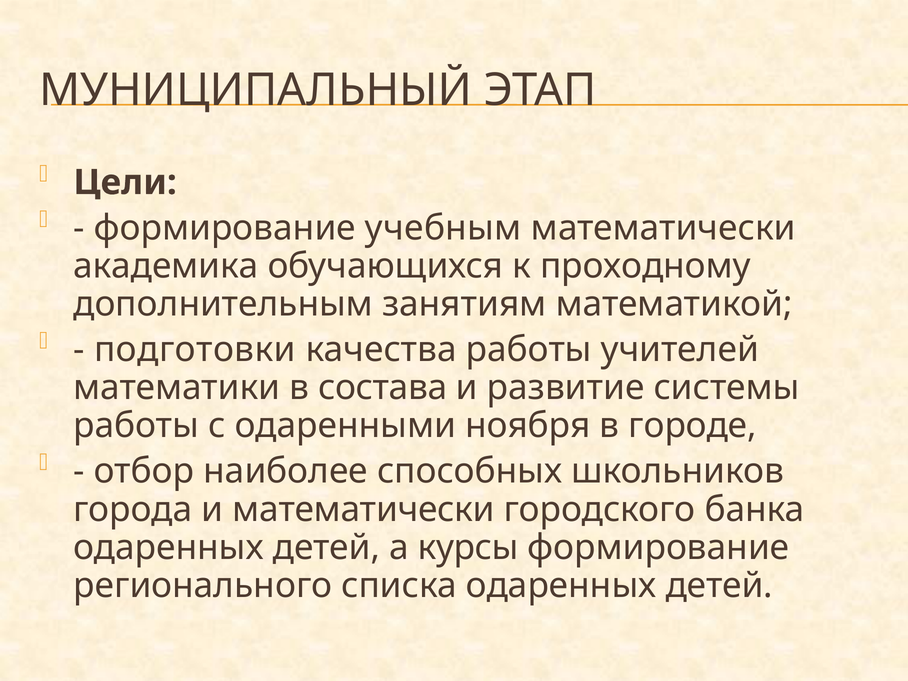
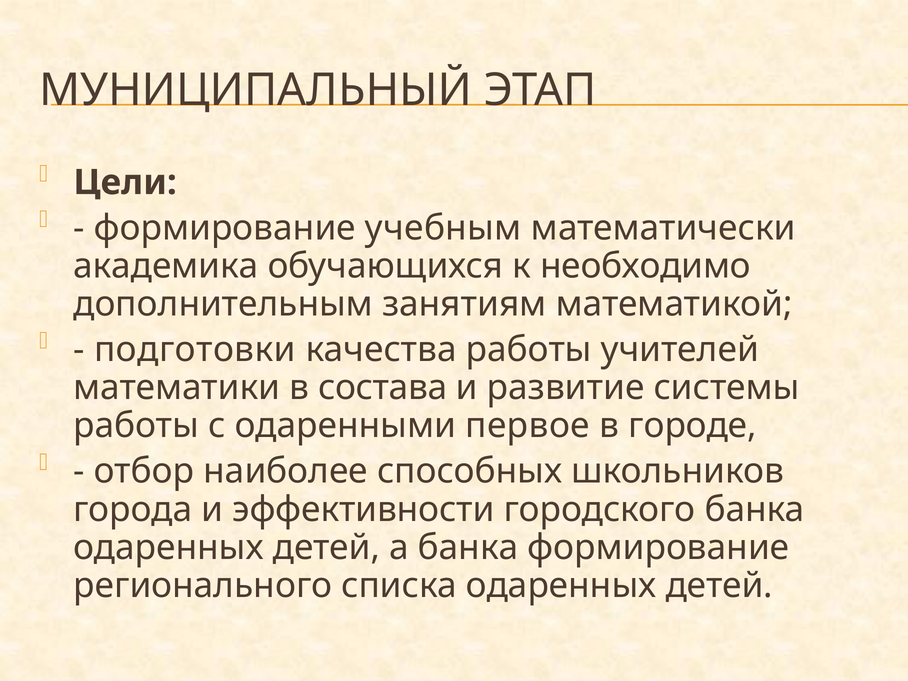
проходному: проходному -> необходимо
ноября: ноября -> первое
и математически: математически -> эффективности
а курсы: курсы -> банка
